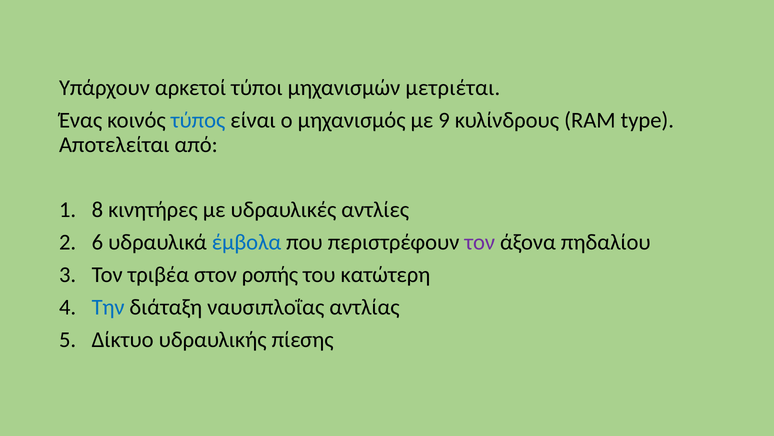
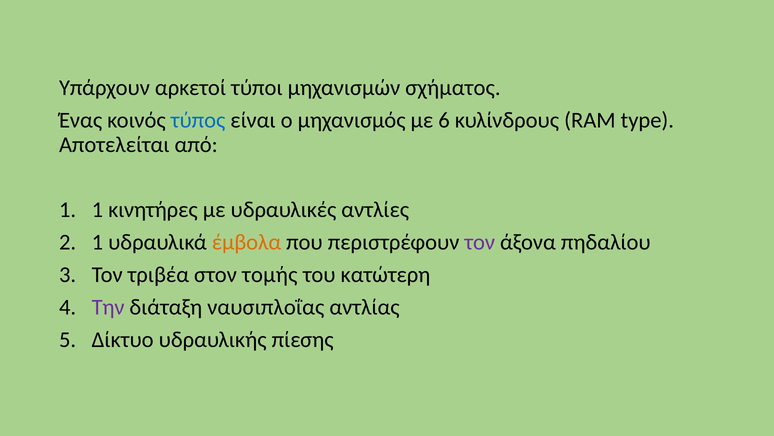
μετριέται: μετριέται -> σχήματος
9: 9 -> 6
8 at (97, 209): 8 -> 1
2 6: 6 -> 1
έμβολα colour: blue -> orange
ροπής: ροπής -> τομής
Την colour: blue -> purple
